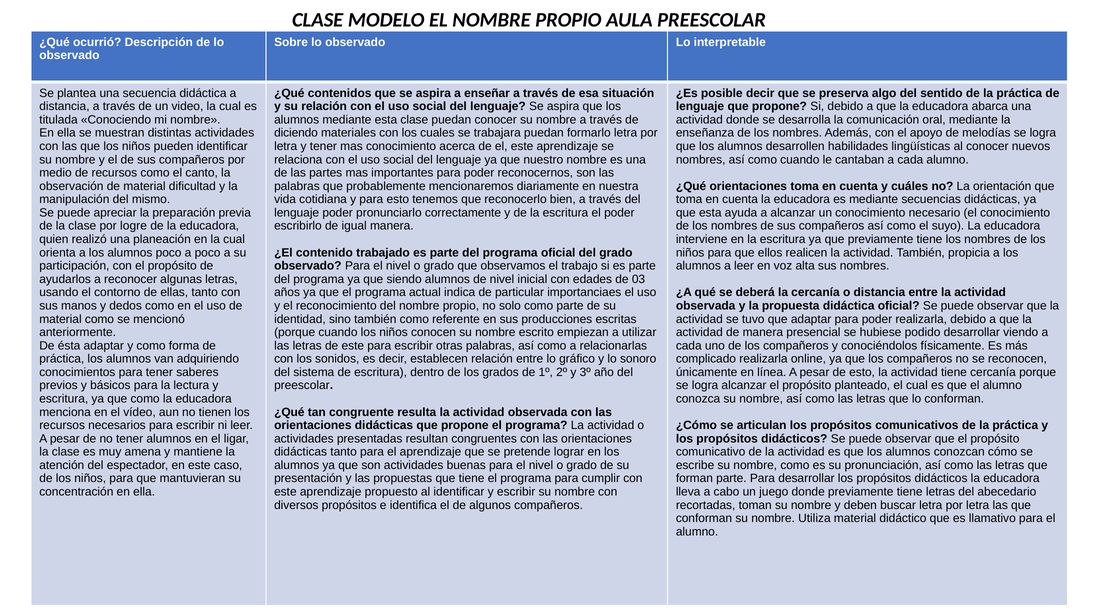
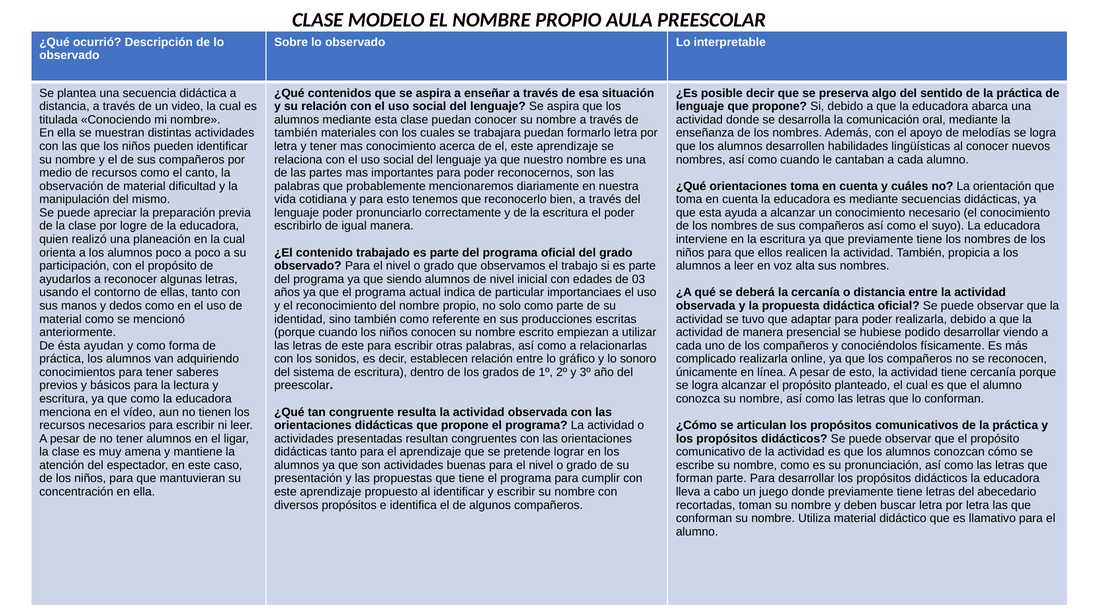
diciendo at (296, 133): diciendo -> también
ésta adaptar: adaptar -> ayudan
